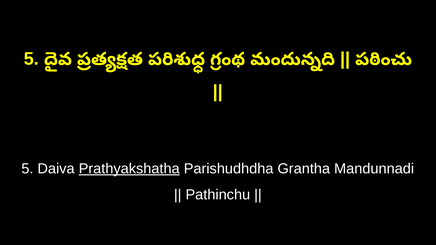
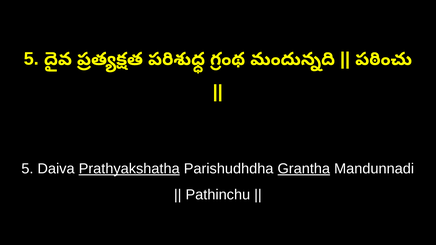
Grantha underline: none -> present
